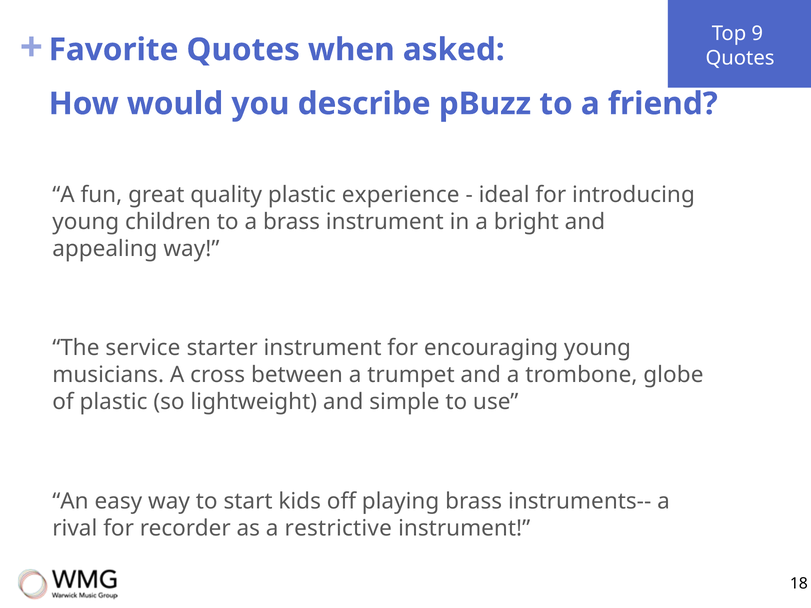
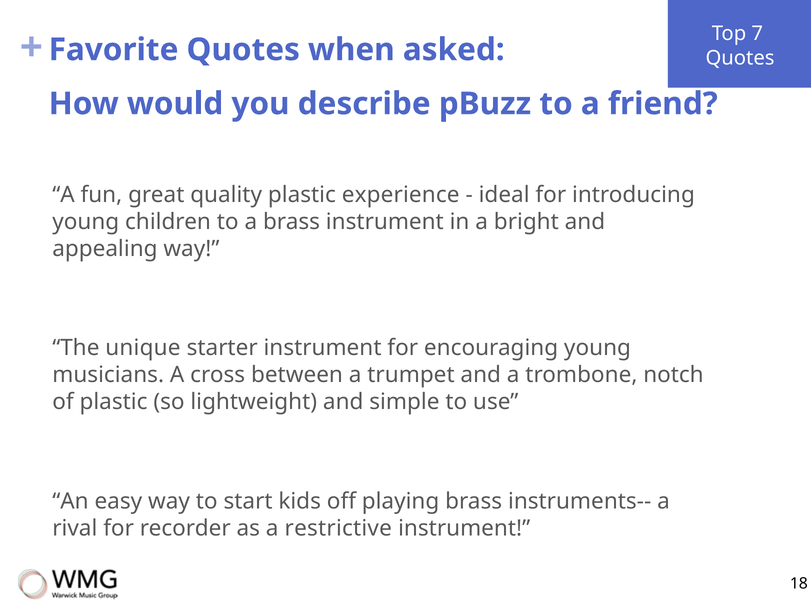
9: 9 -> 7
service: service -> unique
globe: globe -> notch
